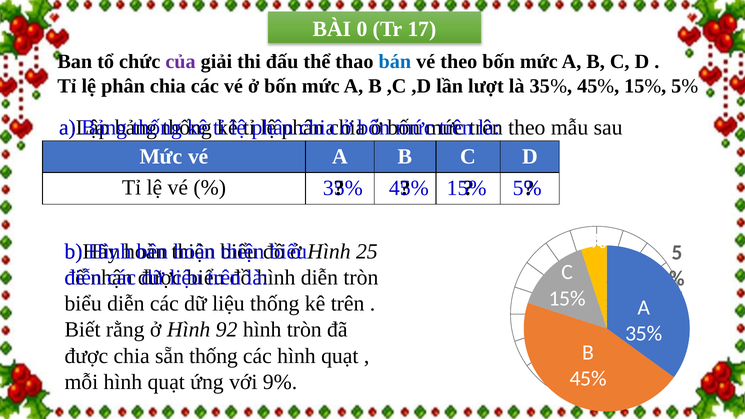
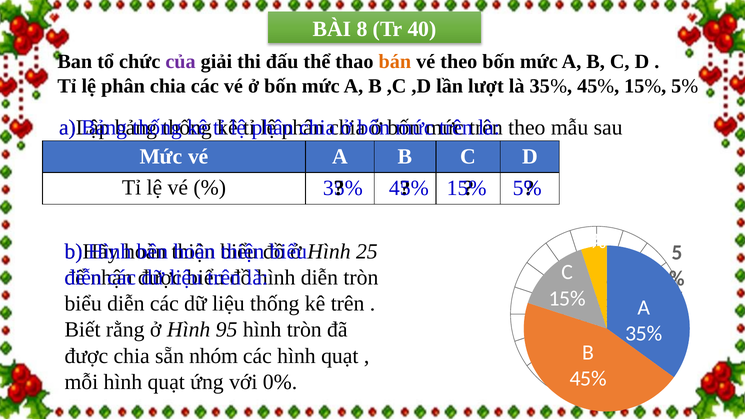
0: 0 -> 8
17: 17 -> 40
bán colour: blue -> orange
92: 92 -> 95
sẵn thống: thống -> nhóm
9%: 9% -> 0%
